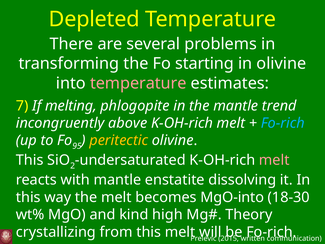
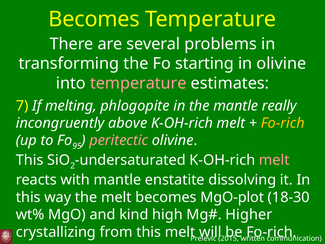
Depleted at (94, 19): Depleted -> Becomes
trend: trend -> really
Fo-rich at (283, 123) colour: light blue -> yellow
peritectic colour: yellow -> pink
MgO-into: MgO-into -> MgO-plot
Theory: Theory -> Higher
